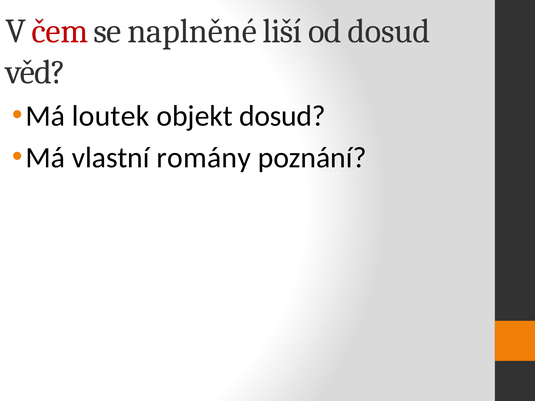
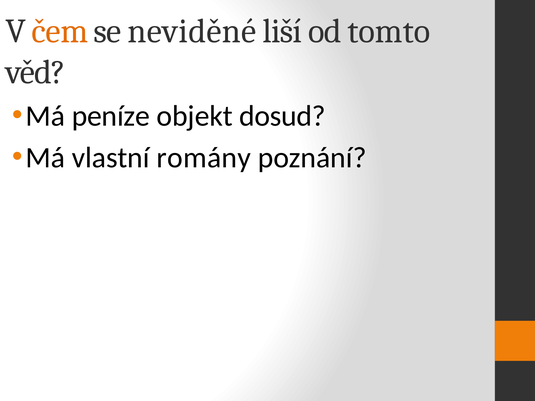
čem colour: red -> orange
naplněné: naplněné -> neviděné
od dosud: dosud -> tomto
loutek: loutek -> peníze
